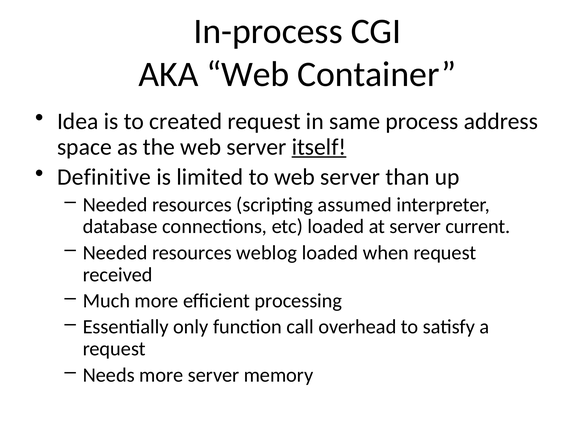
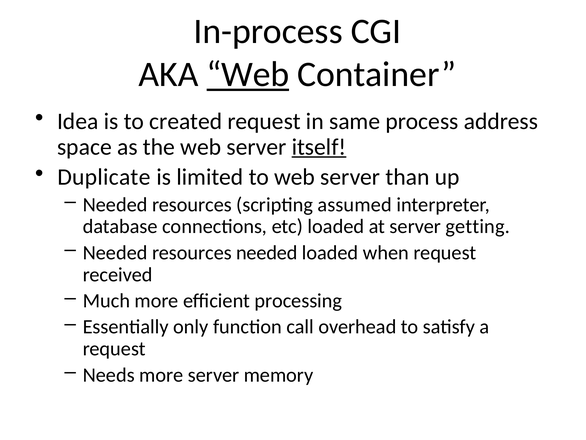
Web at (248, 74) underline: none -> present
Definitive: Definitive -> Duplicate
current: current -> getting
resources weblog: weblog -> needed
